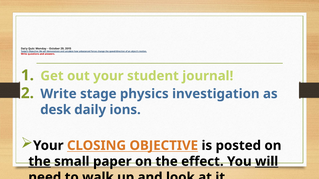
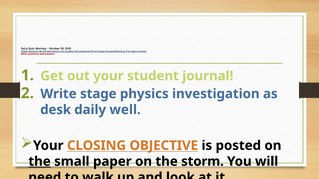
ions: ions -> well
effect: effect -> storm
will at (267, 162) underline: present -> none
